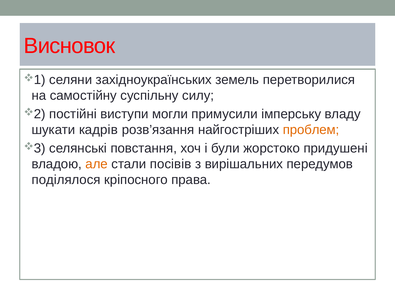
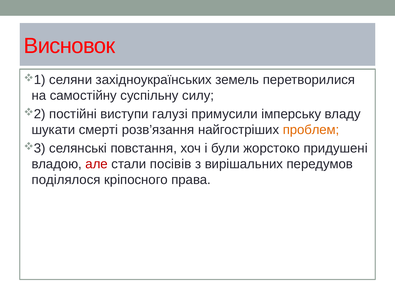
могли: могли -> галузі
кадрів: кадрів -> смерті
але colour: orange -> red
